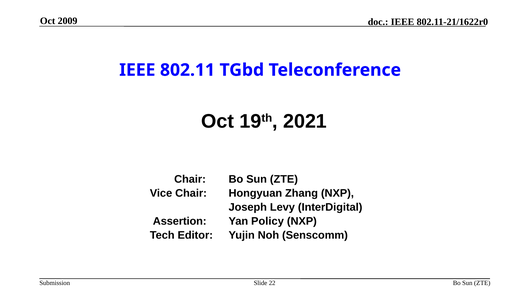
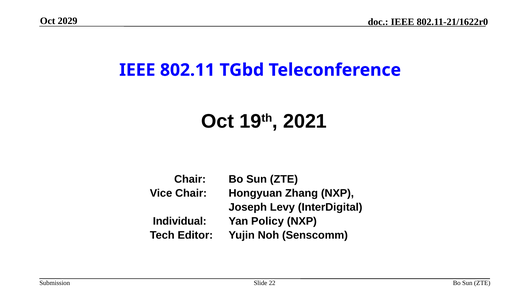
2009: 2009 -> 2029
Assertion: Assertion -> Individual
